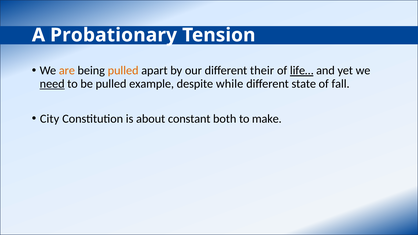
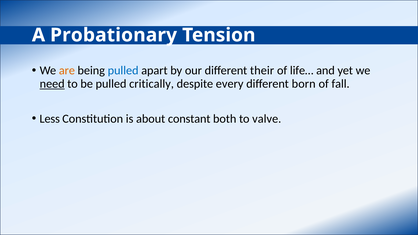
pulled at (123, 71) colour: orange -> blue
life… underline: present -> none
example: example -> critically
while: while -> every
state: state -> born
City: City -> Less
make: make -> valve
